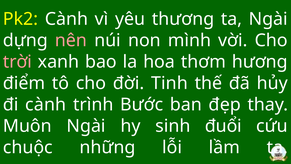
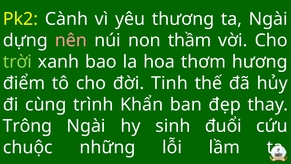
mình: mình -> thầm
trời colour: pink -> light green
đi cành: cành -> cùng
Bước: Bước -> Khẩn
Muôn: Muôn -> Trông
